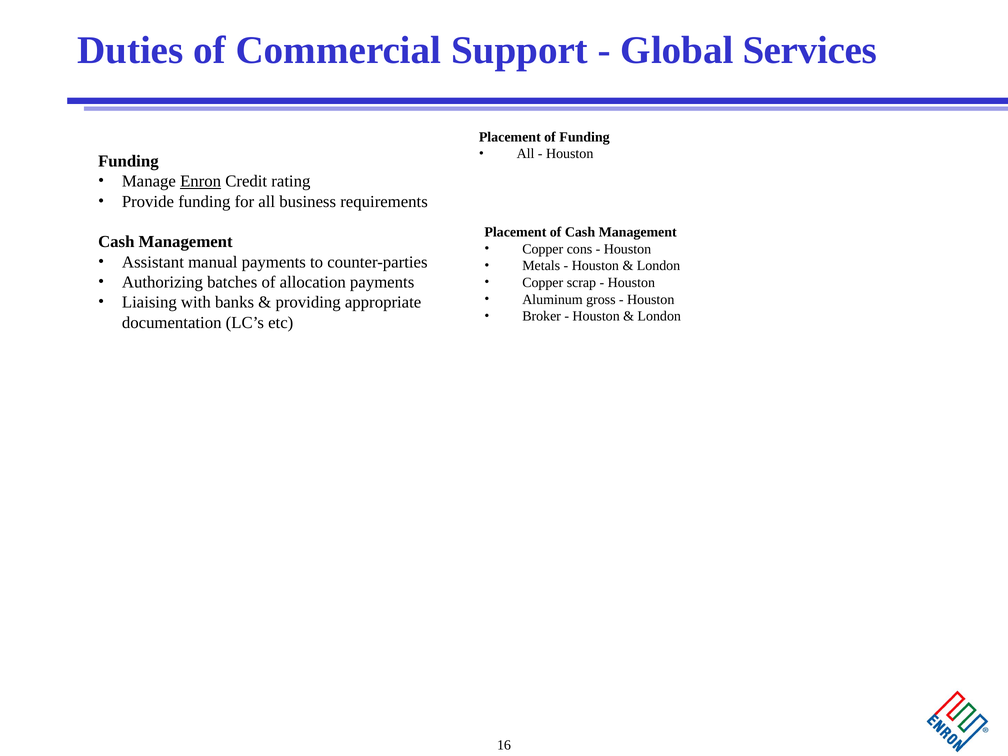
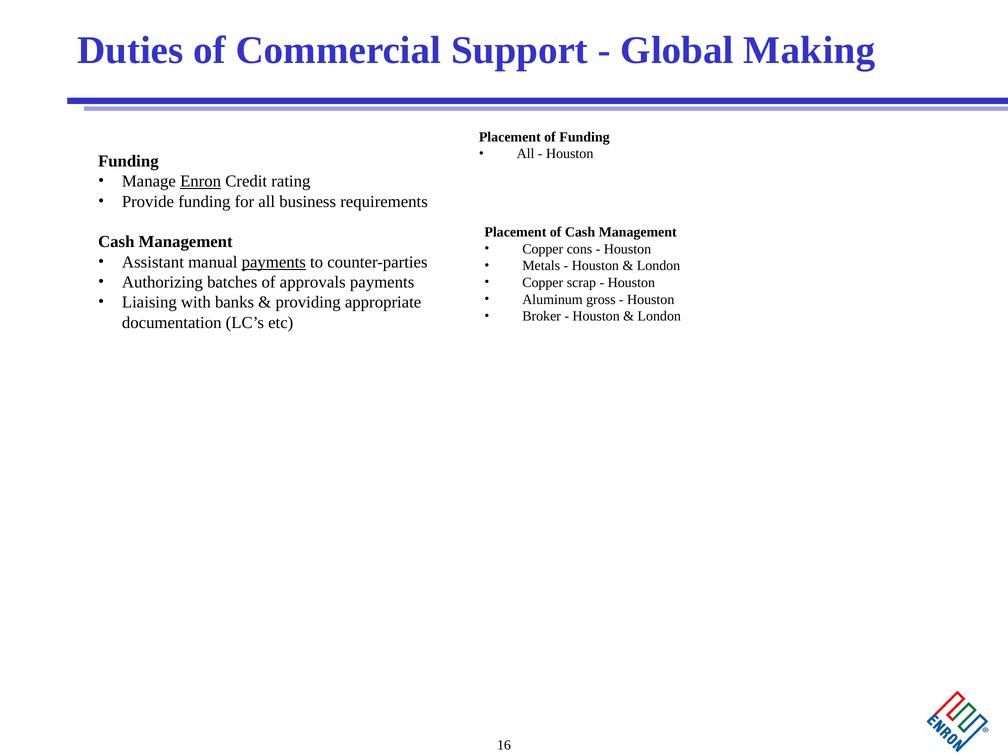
Services: Services -> Making
payments at (274, 262) underline: none -> present
allocation: allocation -> approvals
